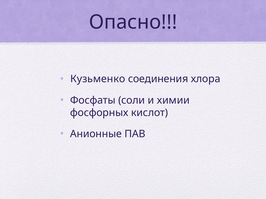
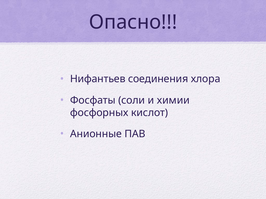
Кузьменко: Кузьменко -> Нифантьев
